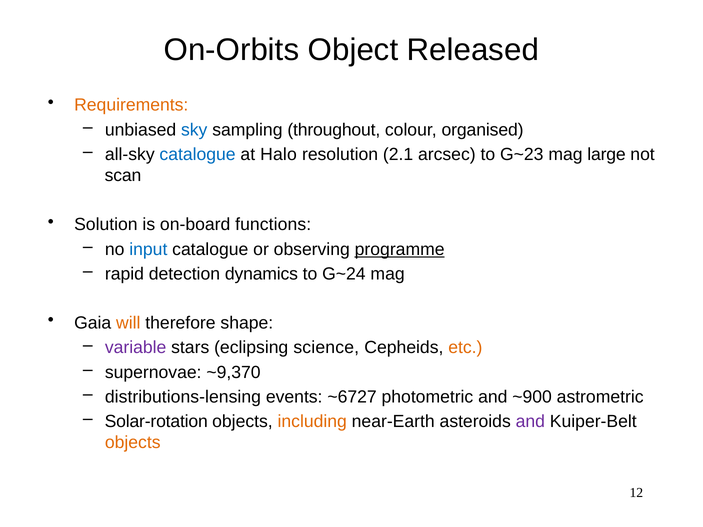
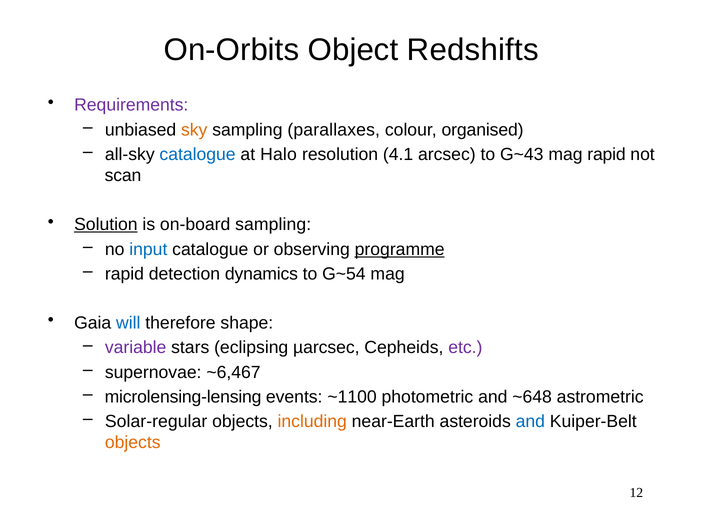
Released: Released -> Redshifts
Requirements colour: orange -> purple
sky colour: blue -> orange
throughout: throughout -> parallaxes
2.1: 2.1 -> 4.1
G~23: G~23 -> G~43
mag large: large -> rapid
Solution underline: none -> present
on-board functions: functions -> sampling
G~24: G~24 -> G~54
will colour: orange -> blue
science: science -> µarcsec
etc colour: orange -> purple
~9,370: ~9,370 -> ~6,467
distributions-lensing: distributions-lensing -> microlensing-lensing
~6727: ~6727 -> ~1100
~900: ~900 -> ~648
Solar-rotation: Solar-rotation -> Solar-regular
and at (530, 422) colour: purple -> blue
